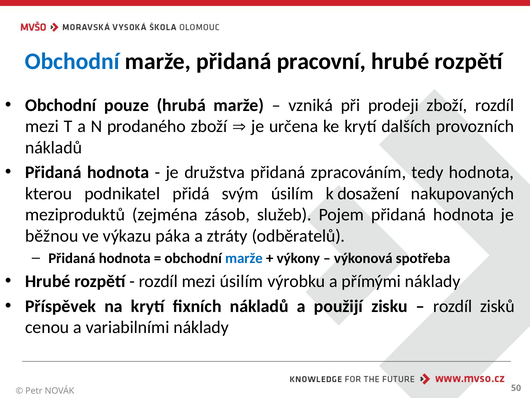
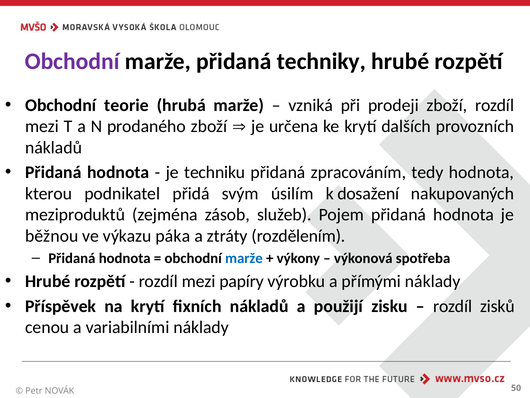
Obchodní at (72, 61) colour: blue -> purple
pracovní: pracovní -> techniky
pouze: pouze -> teorie
družstva: družstva -> techniku
odběratelů: odběratelů -> rozdělením
mezi úsilím: úsilím -> papíry
